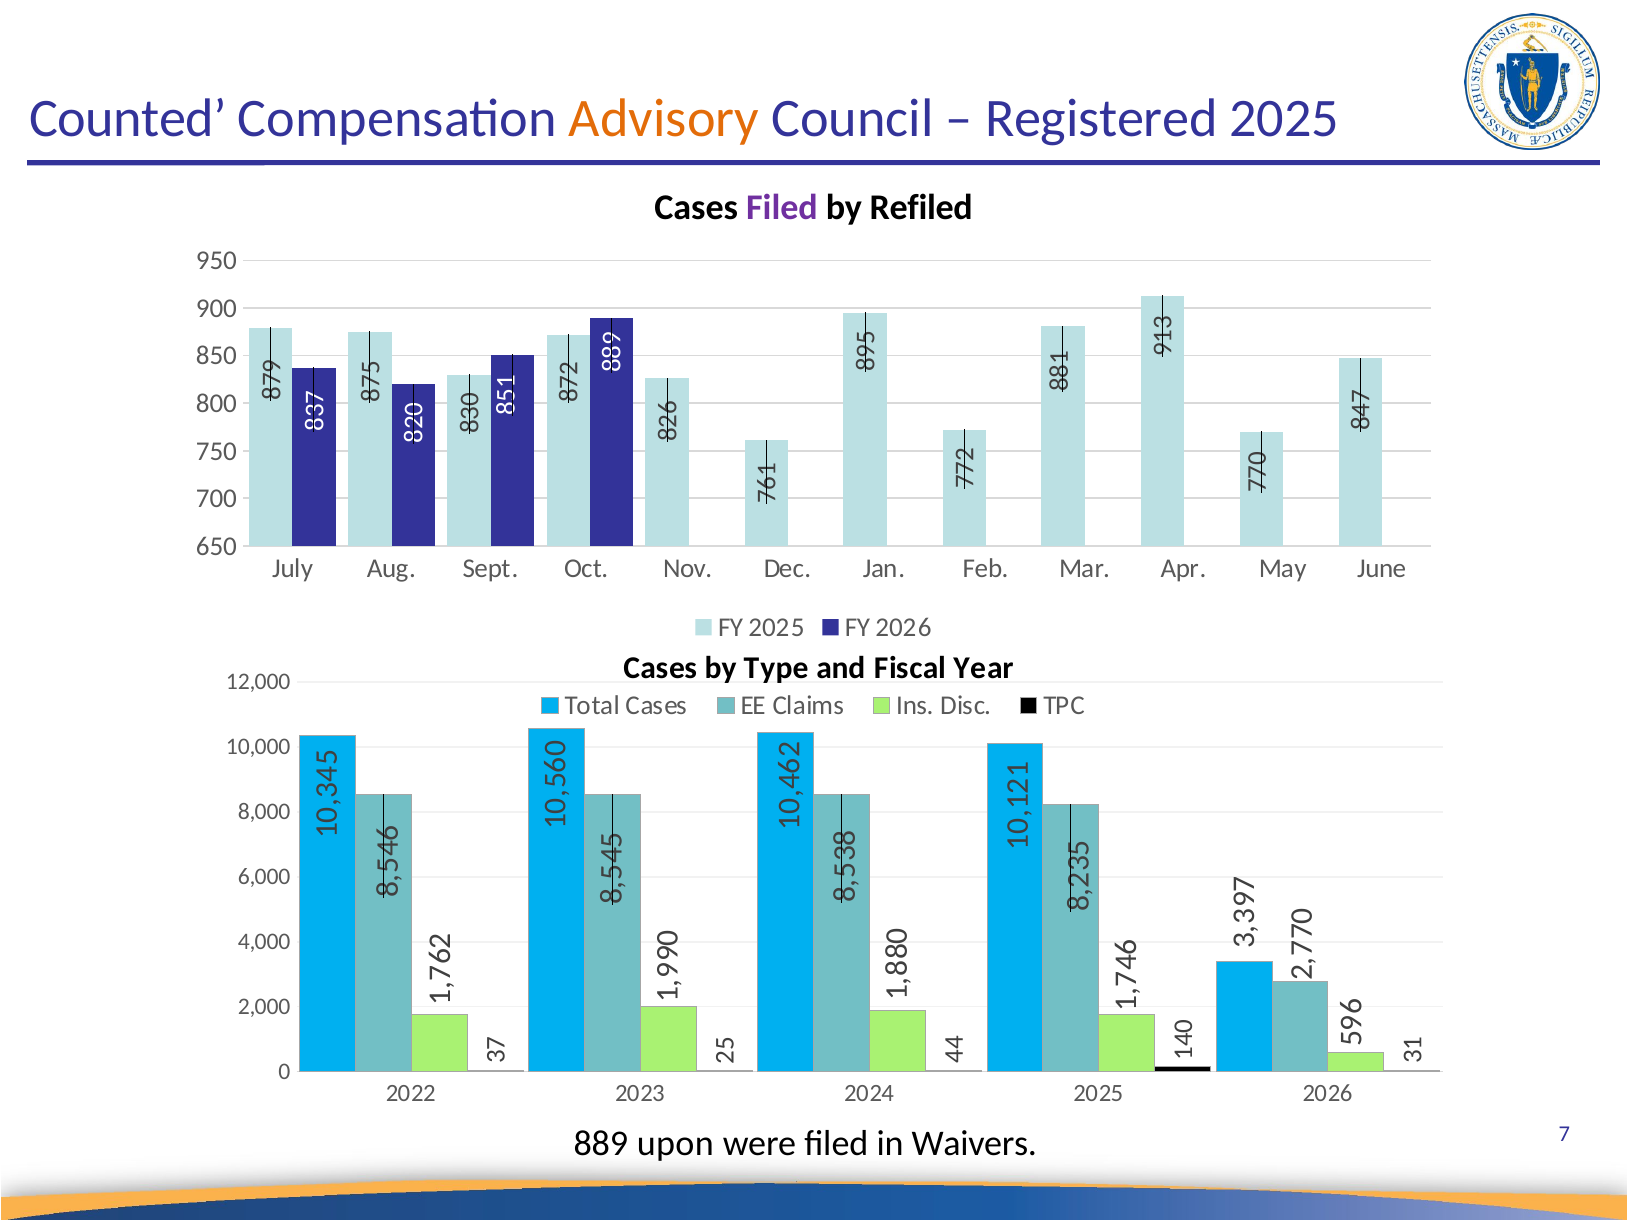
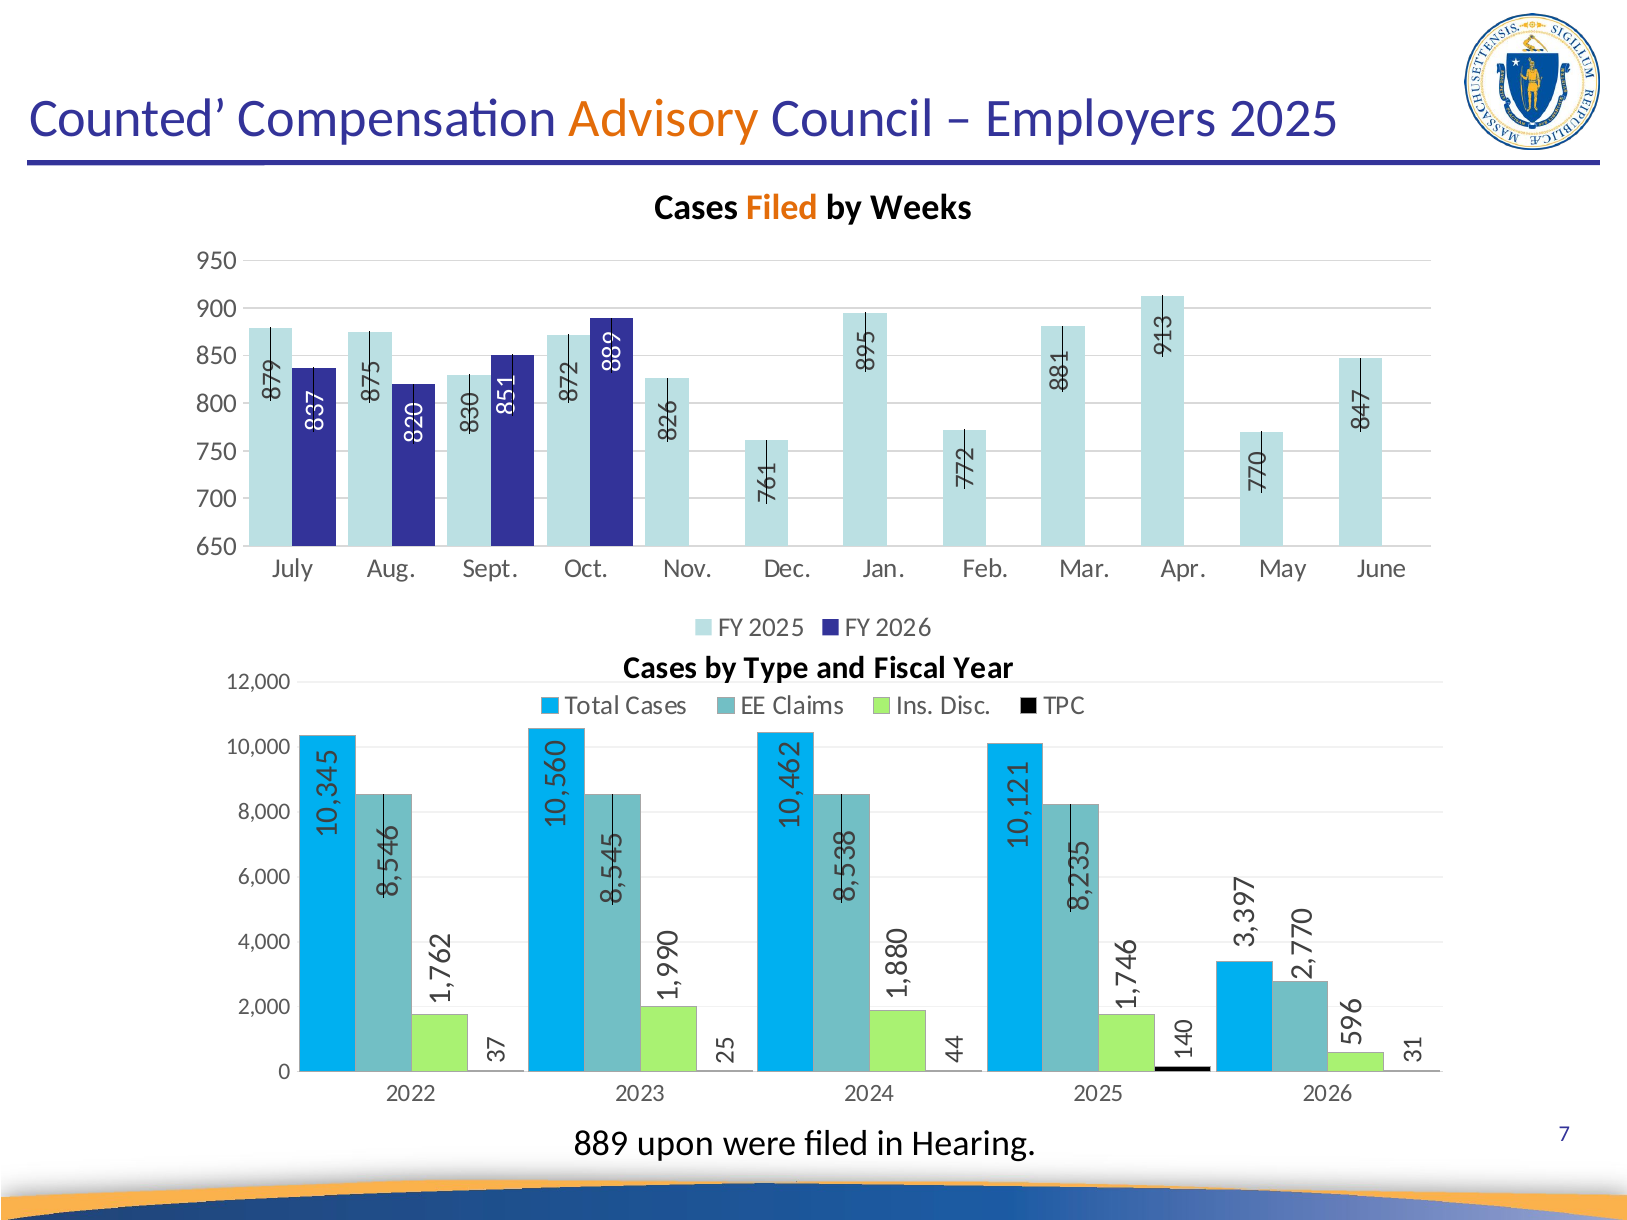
Registered: Registered -> Employers
Filed at (782, 208) colour: purple -> orange
Refiled: Refiled -> Weeks
Waivers: Waivers -> Hearing
